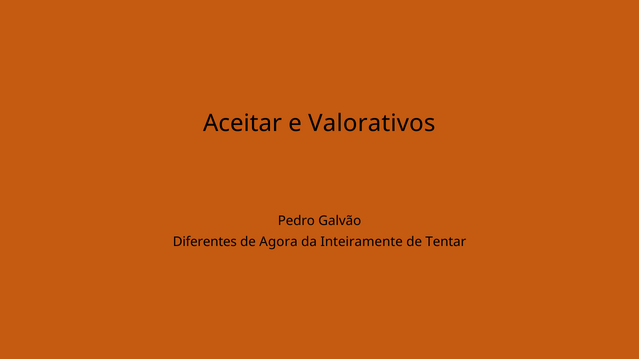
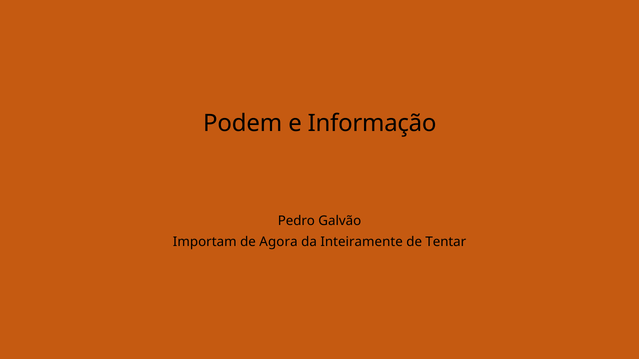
Aceitar: Aceitar -> Podem
Valorativos: Valorativos -> Informação
Diferentes: Diferentes -> Importam
